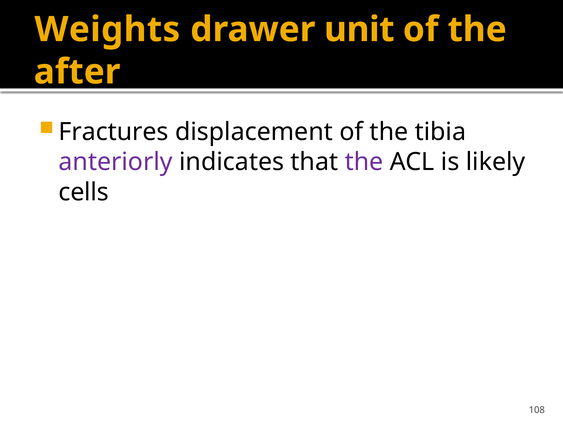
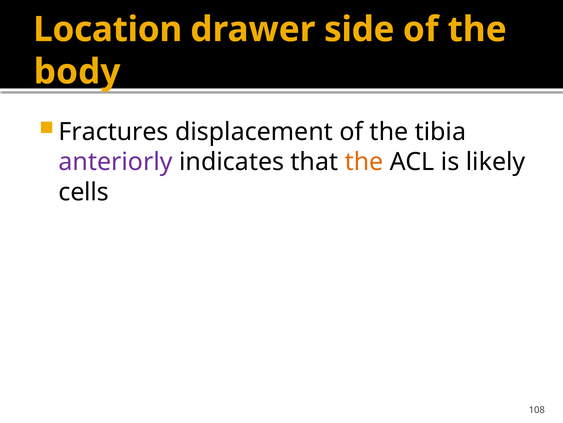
Weights: Weights -> Location
unit: unit -> side
after: after -> body
the at (364, 162) colour: purple -> orange
